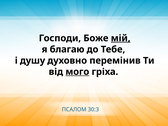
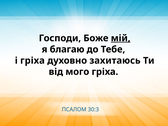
і душу: душу -> гріха
перемінив: перемінив -> захитаюсь
мого underline: present -> none
